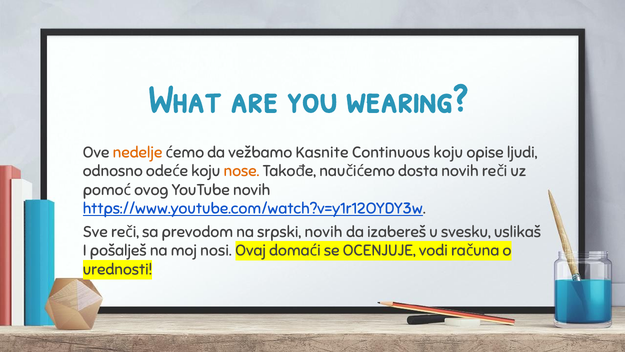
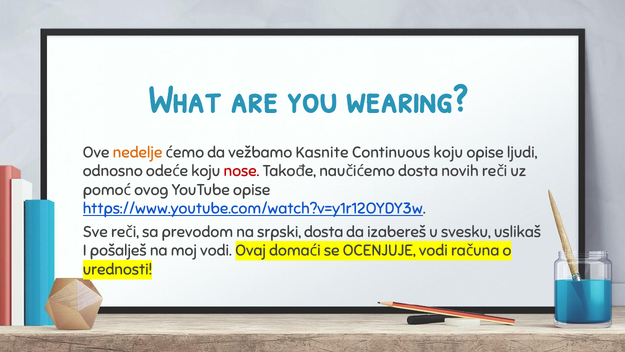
nose colour: orange -> red
YouTube novih: novih -> opise
srpski novih: novih -> dosta
moj nosi: nosi -> vodi
